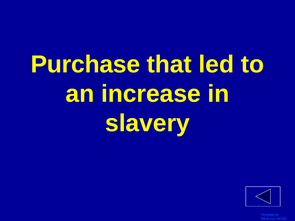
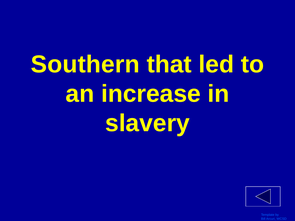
Purchase: Purchase -> Southern
